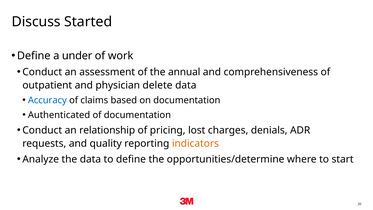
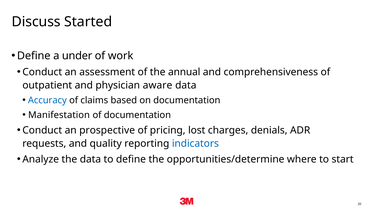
delete: delete -> aware
Authenticated: Authenticated -> Manifestation
relationship: relationship -> prospective
indicators colour: orange -> blue
